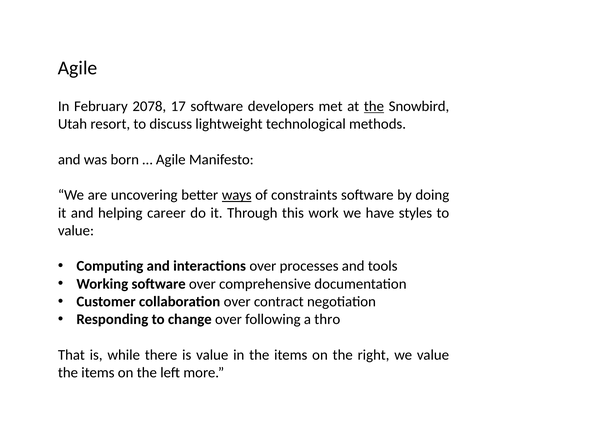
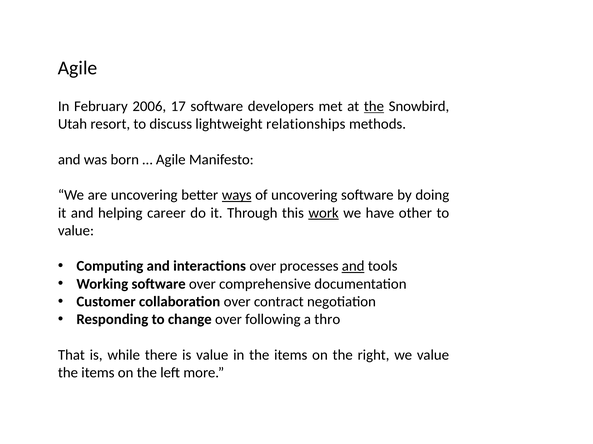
2078: 2078 -> 2006
technological: technological -> relationships
of constraints: constraints -> uncovering
work underline: none -> present
styles: styles -> other
and at (353, 267) underline: none -> present
